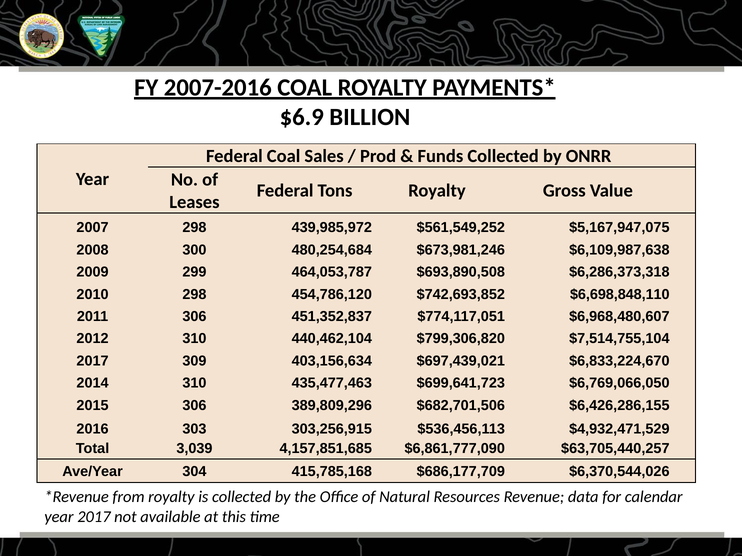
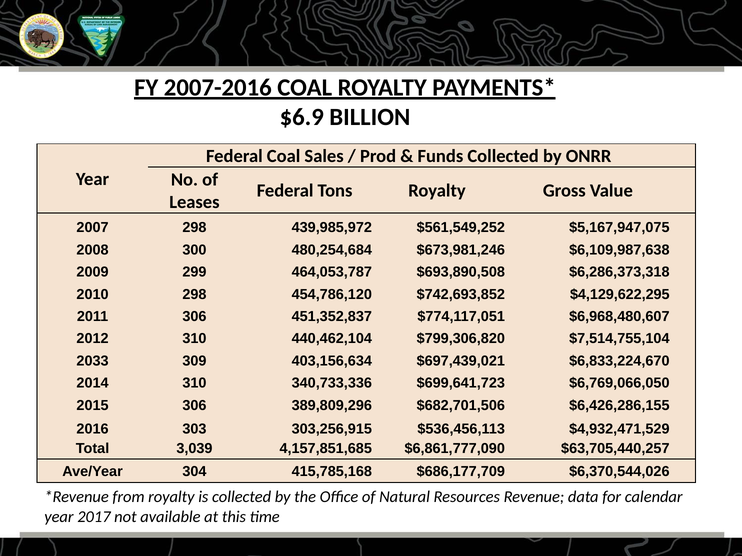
$6,698,848,110: $6,698,848,110 -> $4,129,622,295
2017 at (93, 361): 2017 -> 2033
435,477,463: 435,477,463 -> 340,733,336
